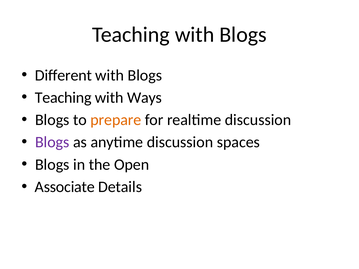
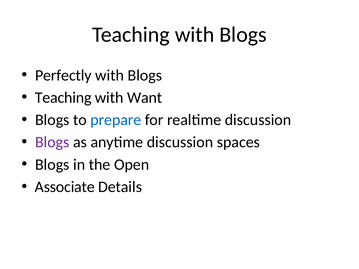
Different: Different -> Perfectly
Ways: Ways -> Want
prepare colour: orange -> blue
